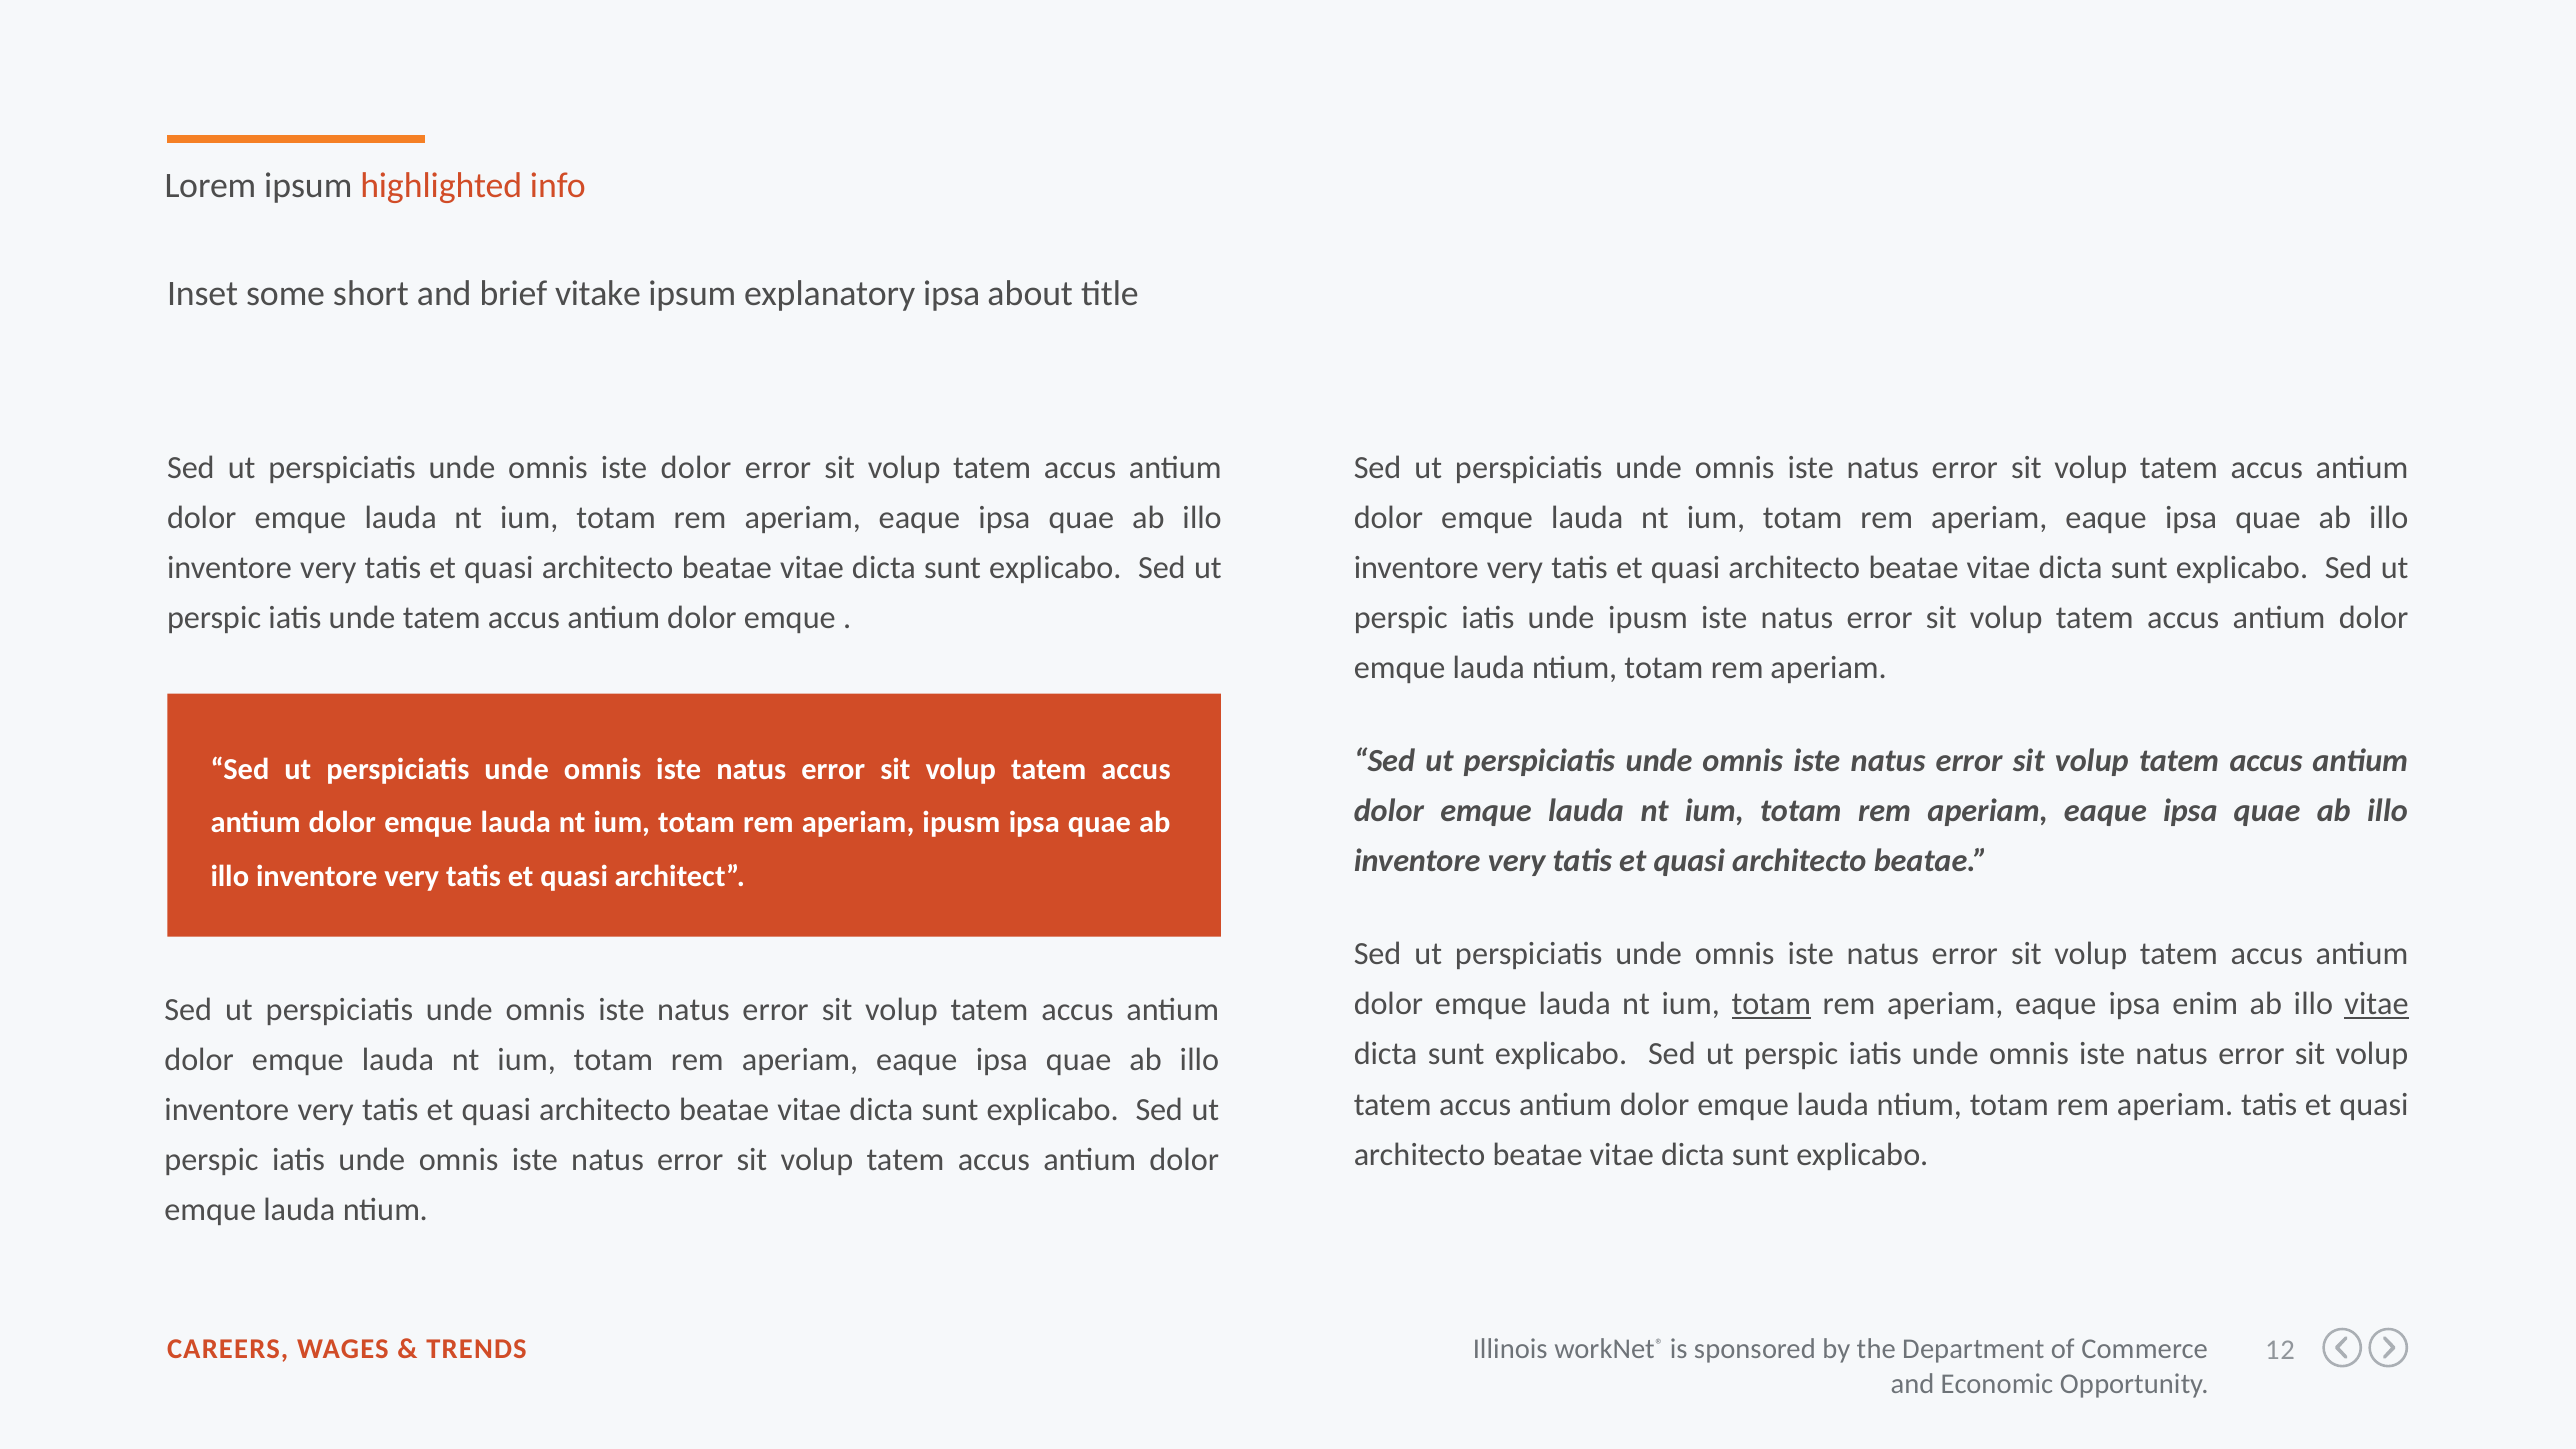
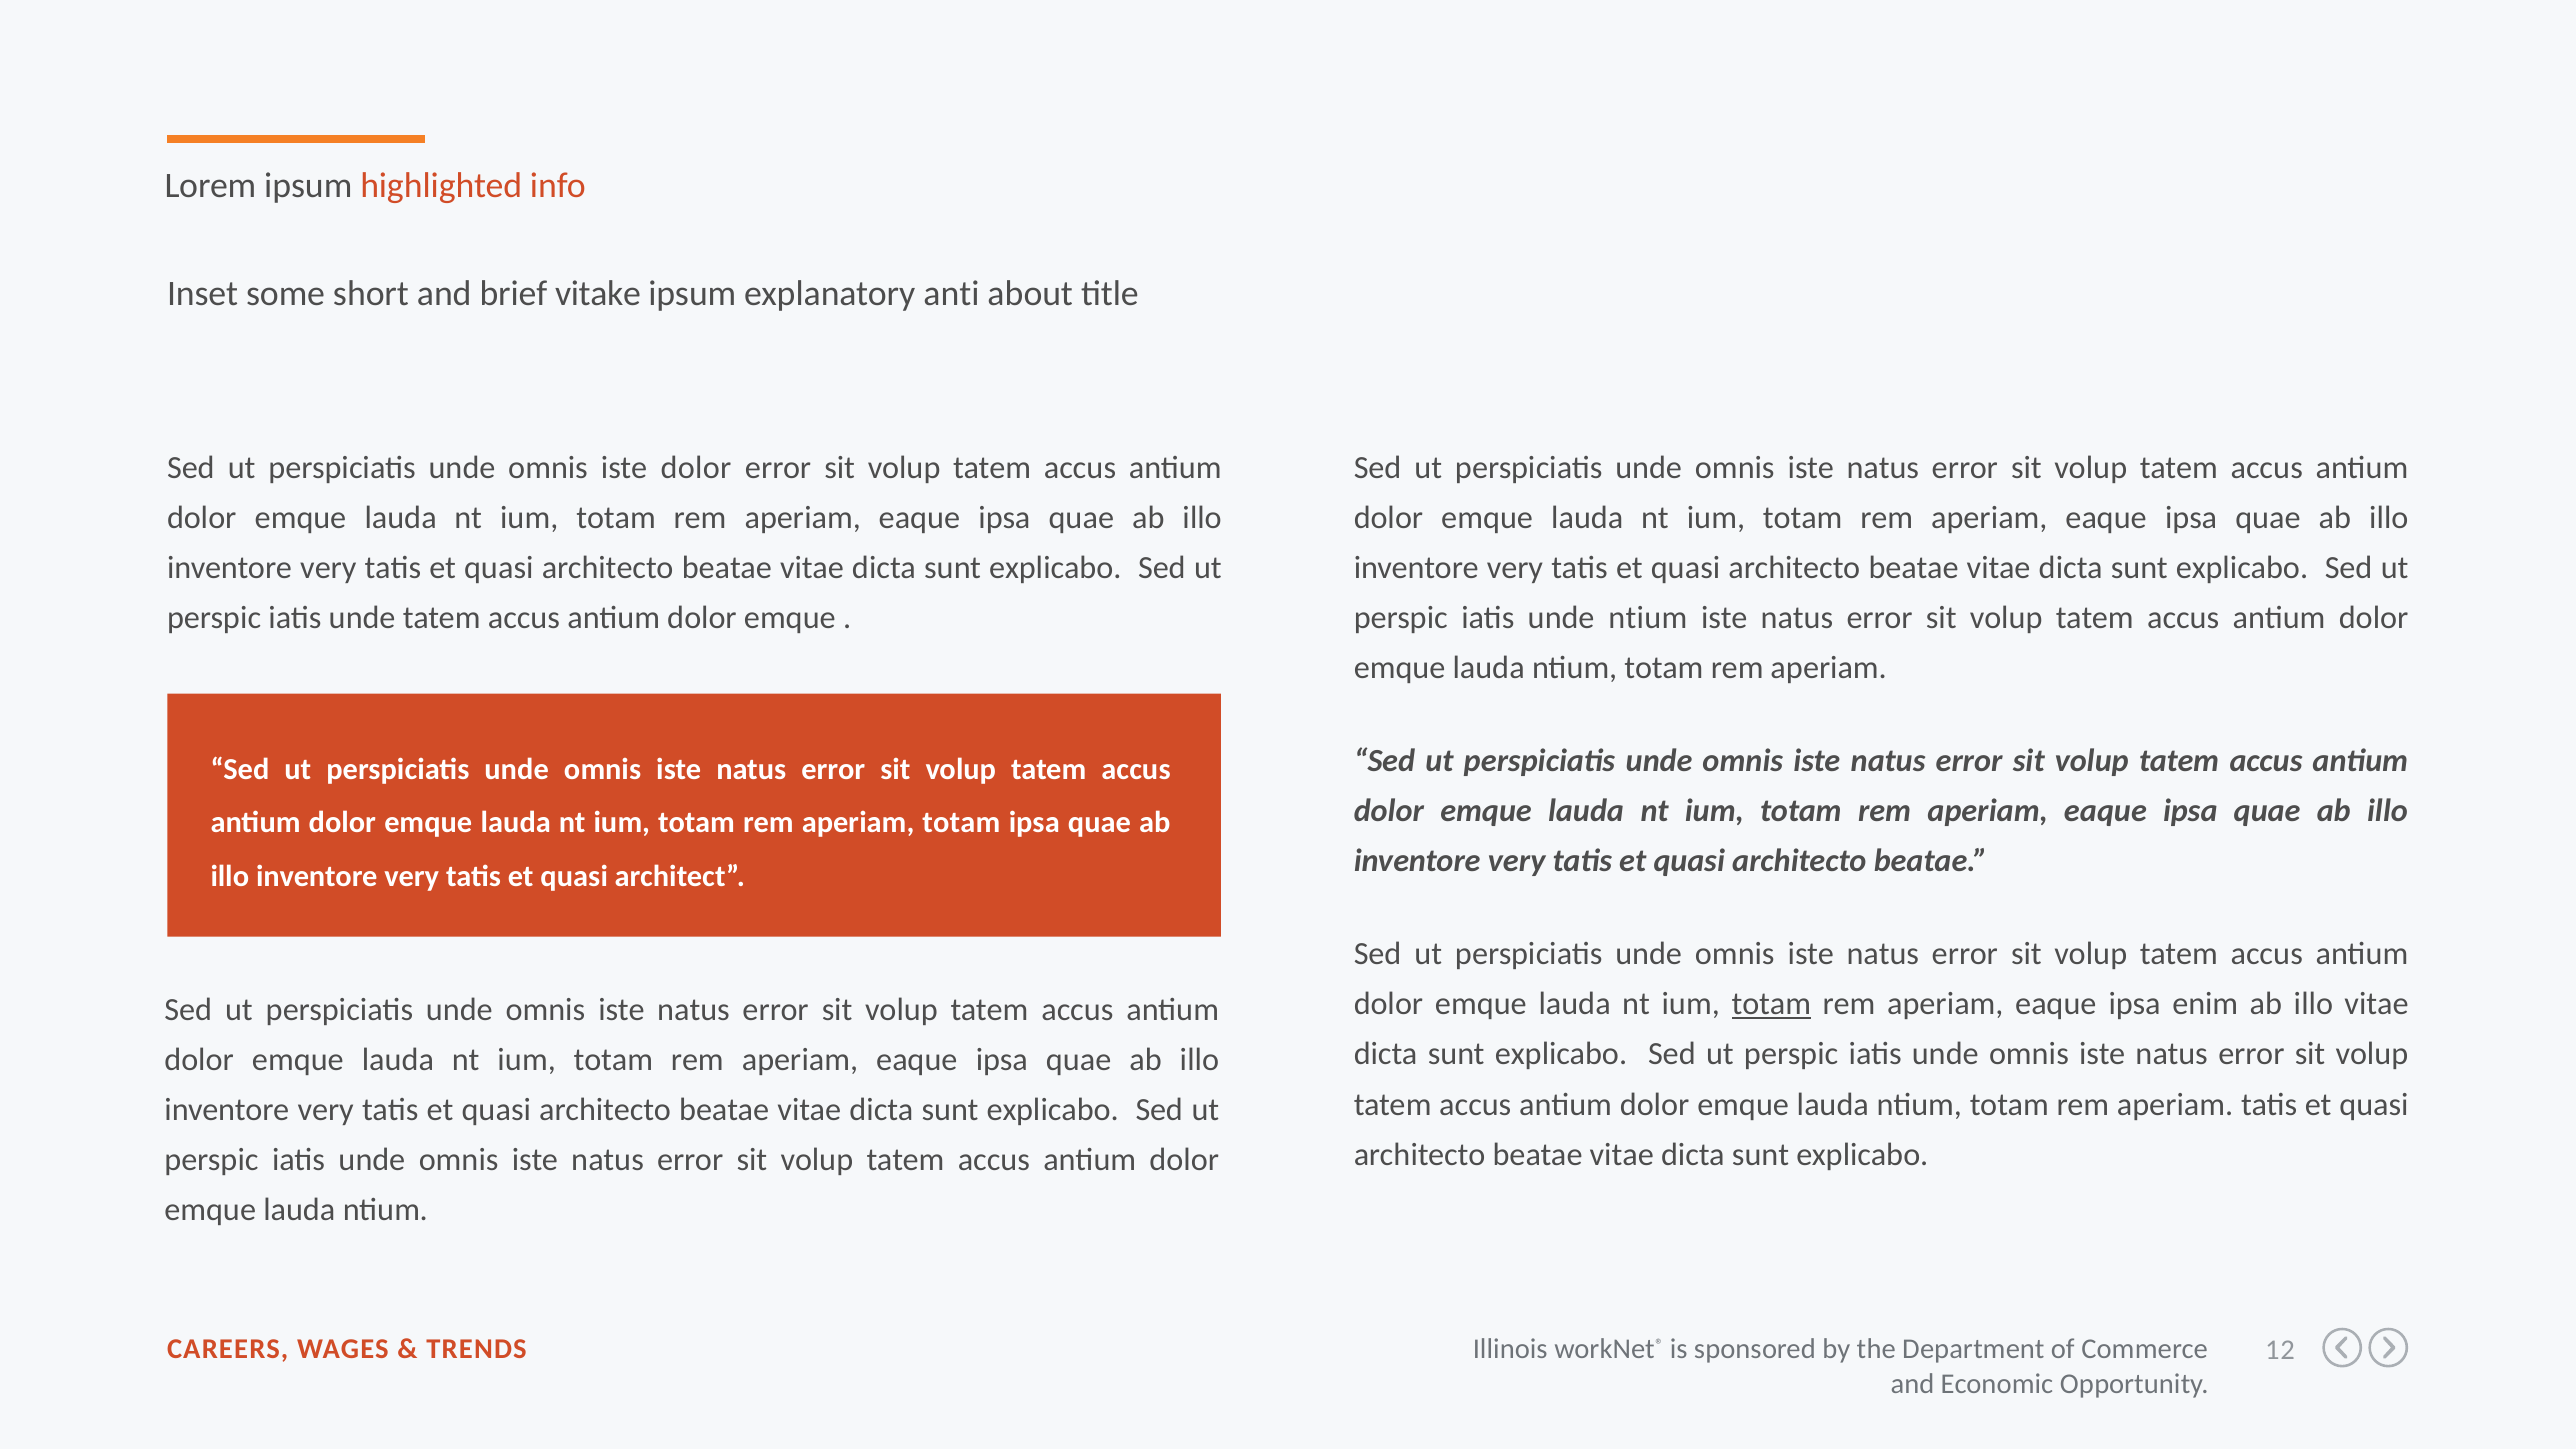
explanatory ipsa: ipsa -> anti
unde ipusm: ipusm -> ntium
aperiam ipusm: ipusm -> totam
vitae at (2377, 1004) underline: present -> none
